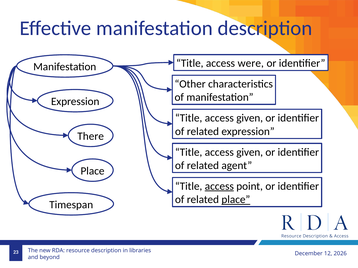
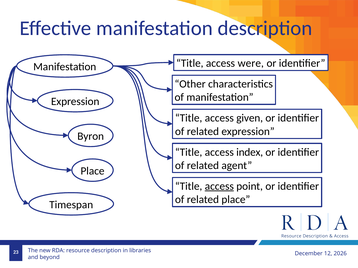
There: There -> Byron
given at (250, 152): given -> index
place at (236, 200) underline: present -> none
